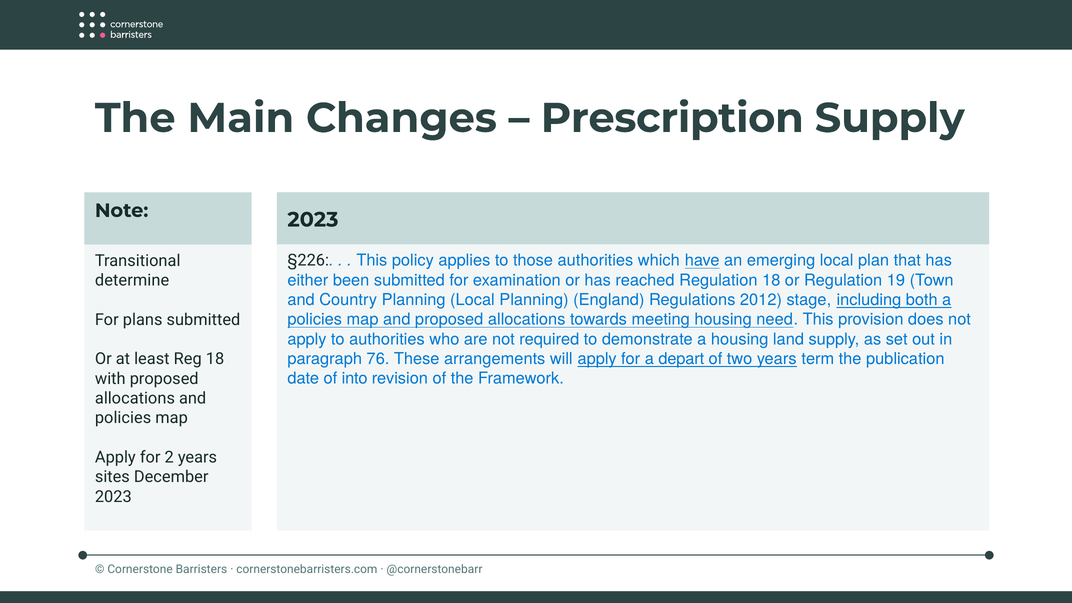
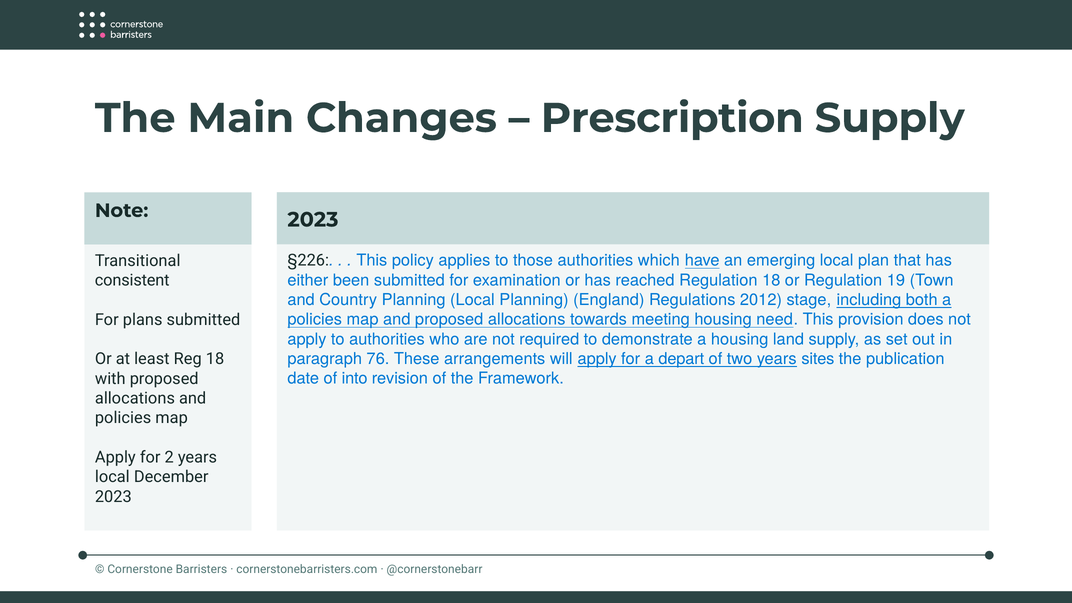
determine: determine -> consistent
term: term -> sites
sites at (112, 477): sites -> local
